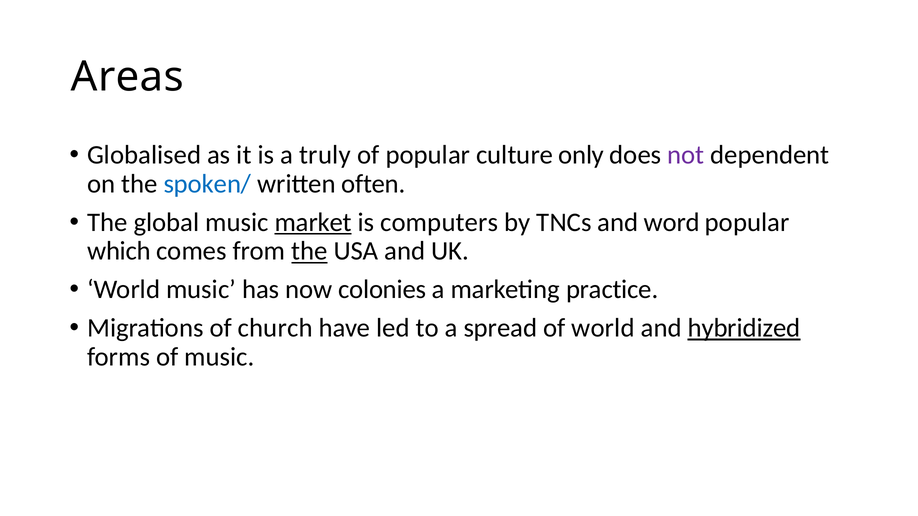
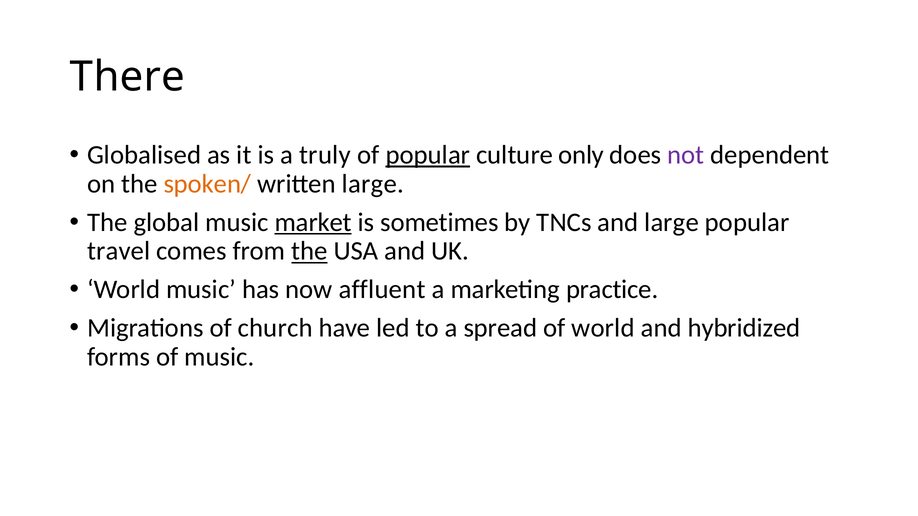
Areas: Areas -> There
popular at (428, 155) underline: none -> present
spoken/ colour: blue -> orange
written often: often -> large
computers: computers -> sometimes
and word: word -> large
which: which -> travel
colonies: colonies -> affluent
hybridized underline: present -> none
